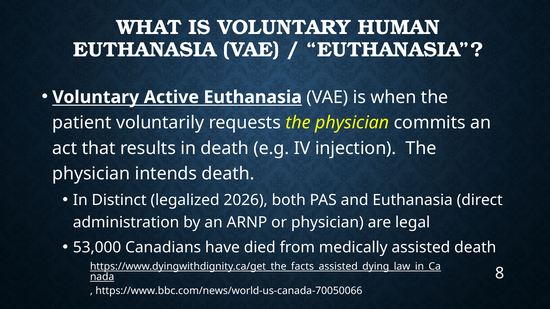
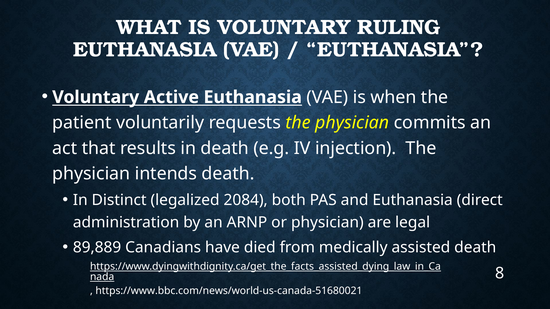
HUMAN: HUMAN -> RULING
2026: 2026 -> 2084
53,000: 53,000 -> 89,889
https://www.bbc.com/news/world-us-canada-70050066: https://www.bbc.com/news/world-us-canada-70050066 -> https://www.bbc.com/news/world-us-canada-51680021
